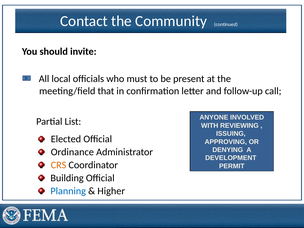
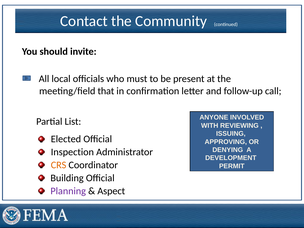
Ordinance: Ordinance -> Inspection
Planning colour: blue -> purple
Higher: Higher -> Aspect
